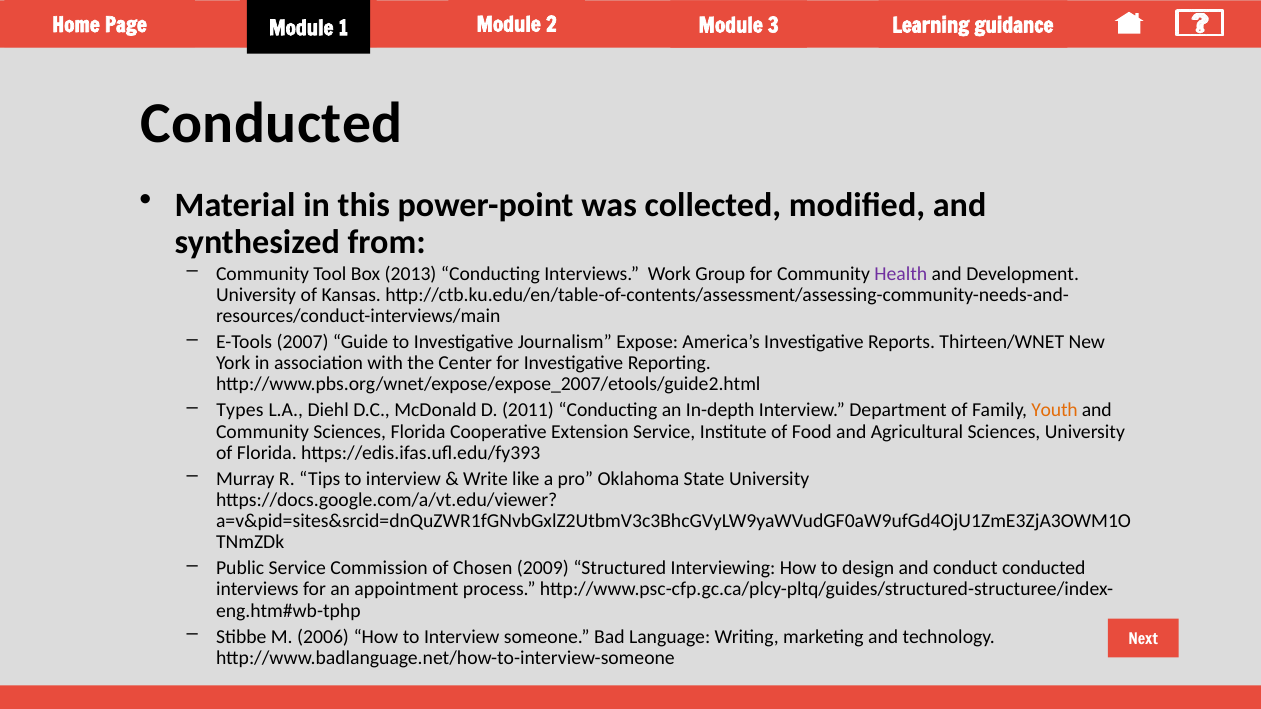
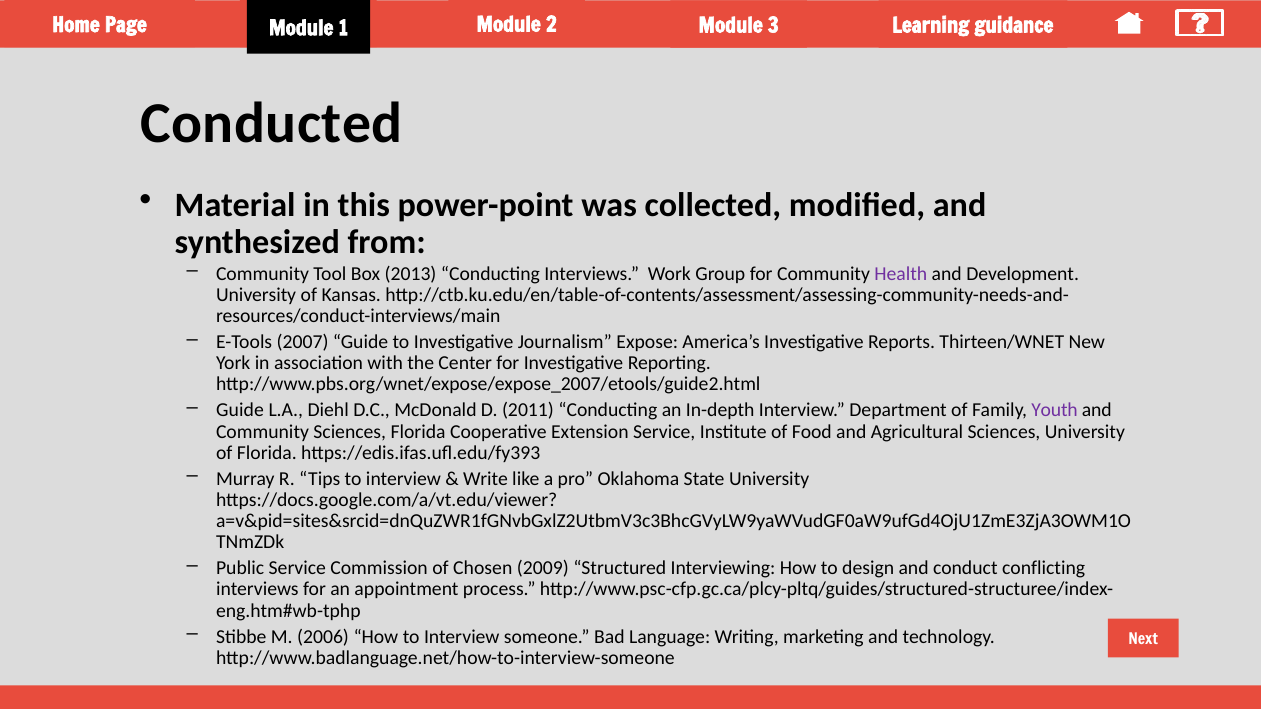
Types at (240, 410): Types -> Guide
Youth colour: orange -> purple
conduct conducted: conducted -> conflicting
